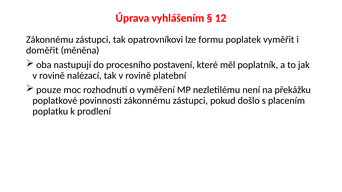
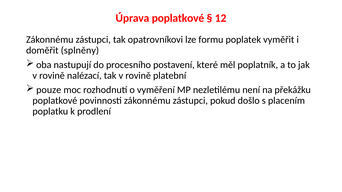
Úprava vyhlášením: vyhlášením -> poplatkové
měněna: měněna -> splněny
